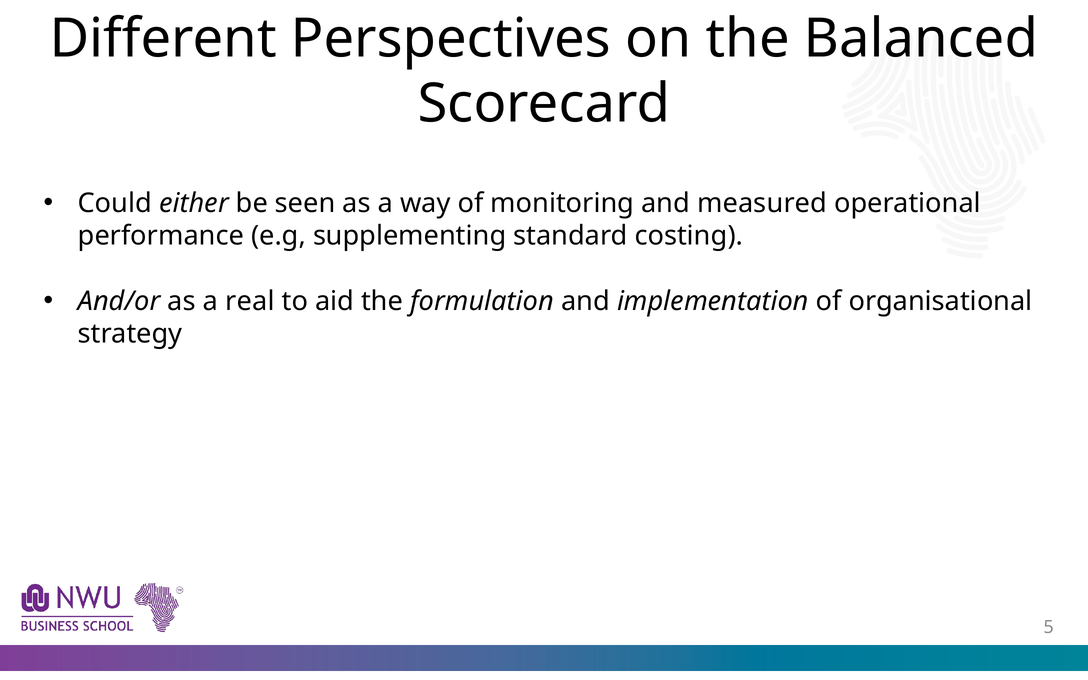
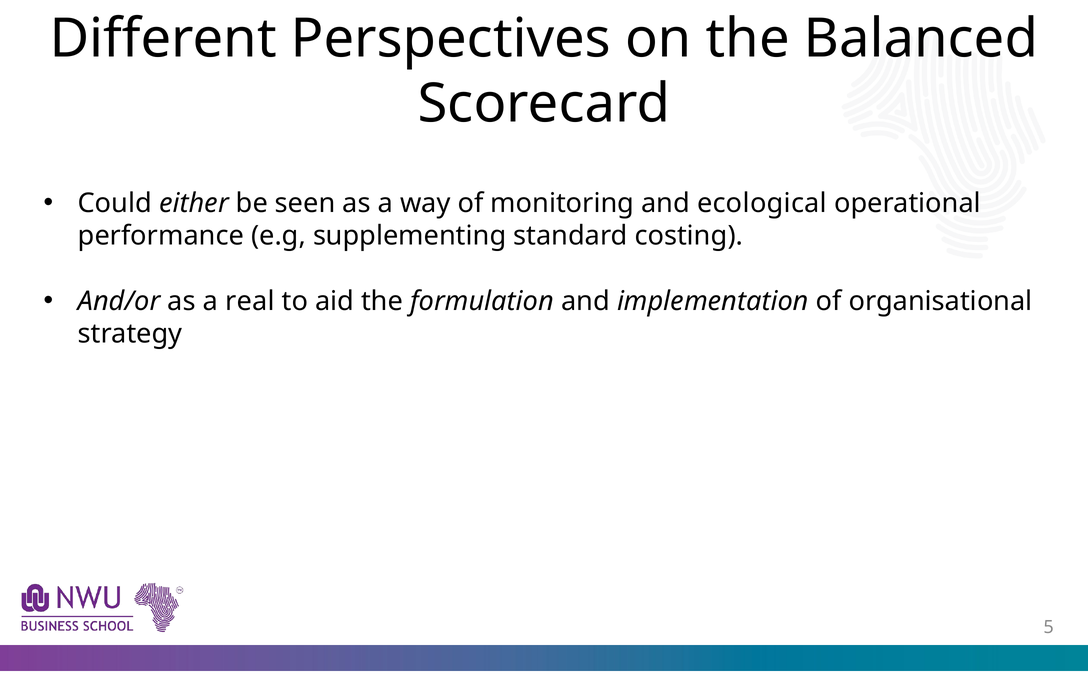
measured: measured -> ecological
